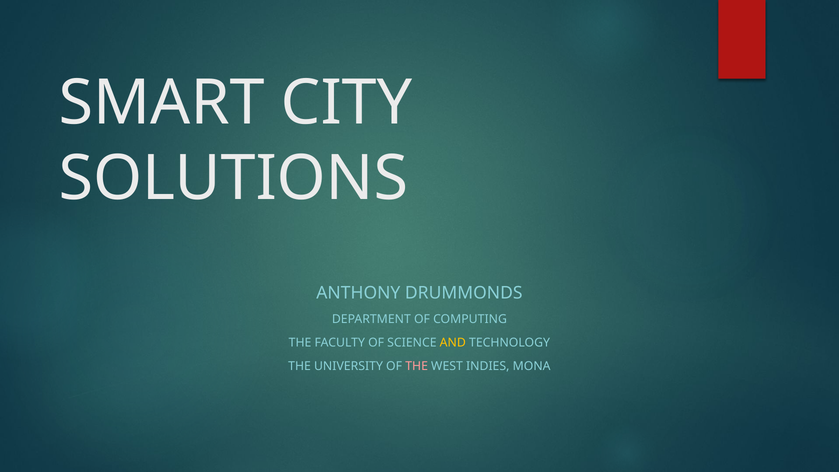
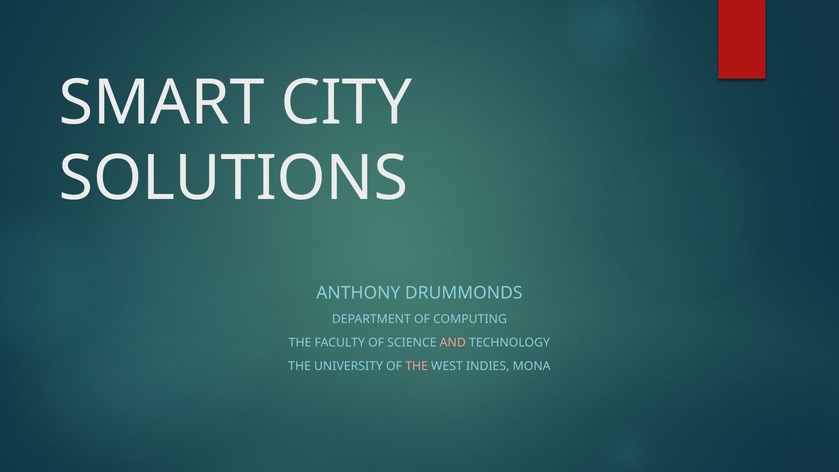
AND colour: yellow -> pink
